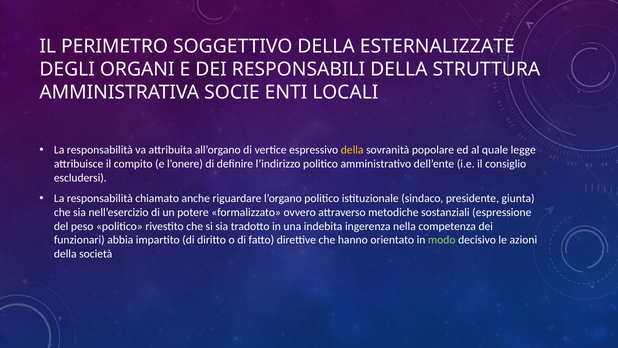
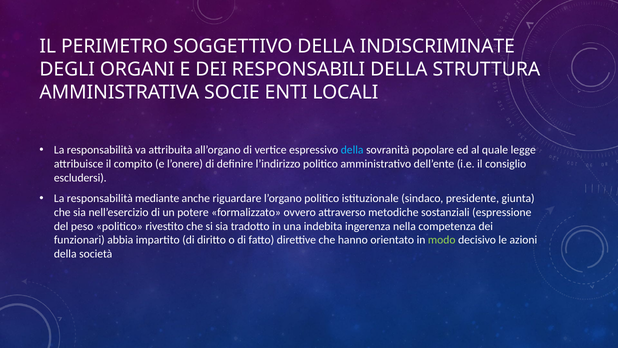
ESTERNALIZZATE: ESTERNALIZZATE -> INDISCRIMINATE
della at (352, 150) colour: yellow -> light blue
chiamato: chiamato -> mediante
